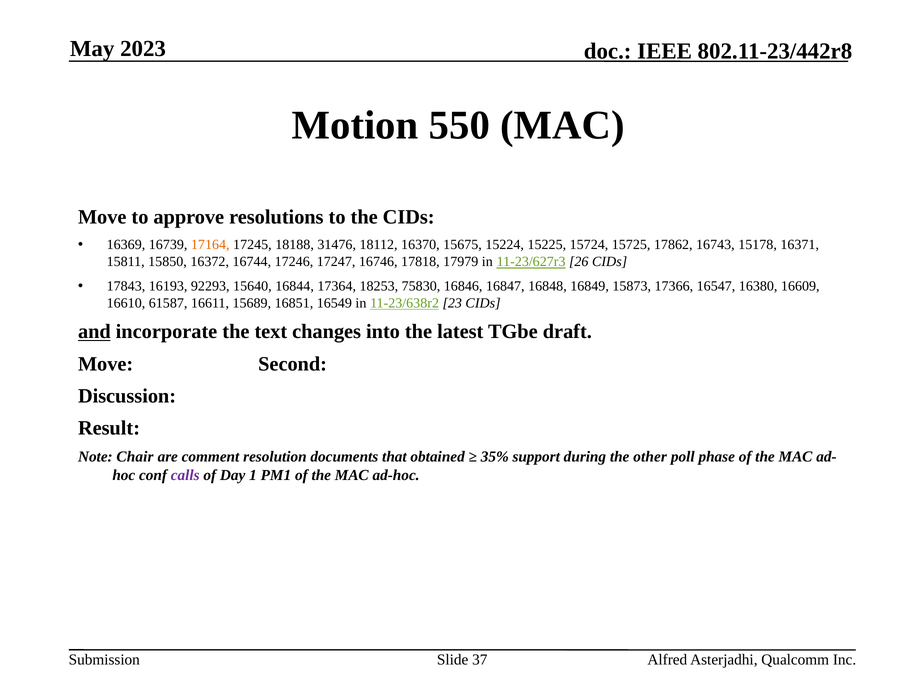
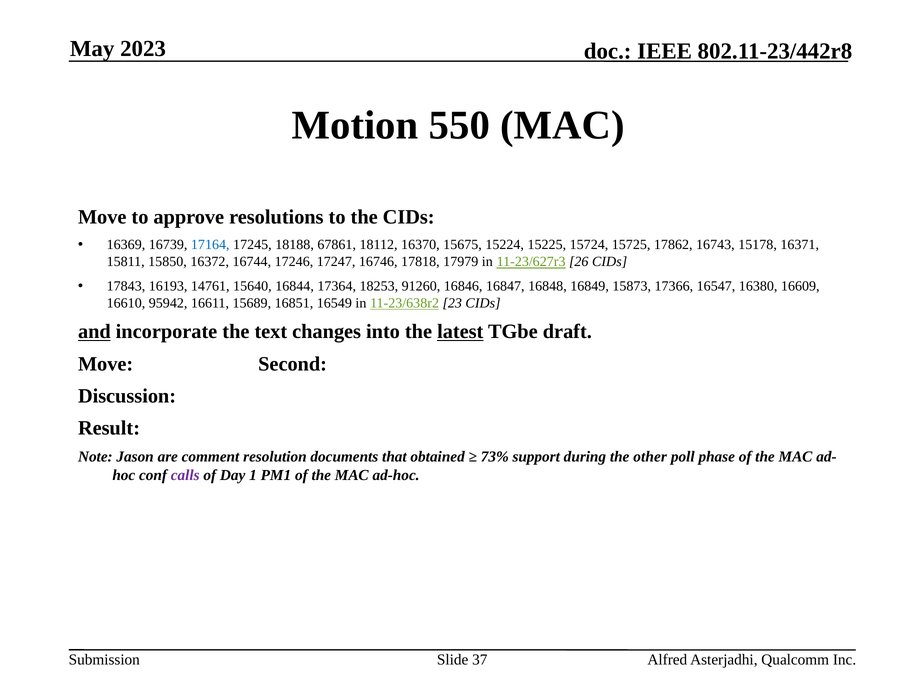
17164 colour: orange -> blue
31476: 31476 -> 67861
92293: 92293 -> 14761
75830: 75830 -> 91260
61587: 61587 -> 95942
latest underline: none -> present
Chair: Chair -> Jason
35%: 35% -> 73%
